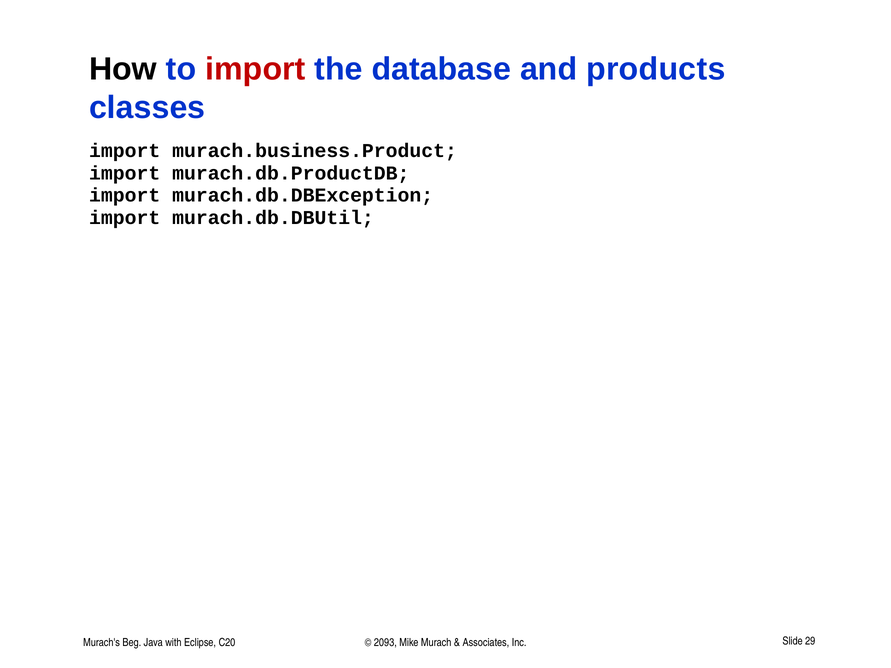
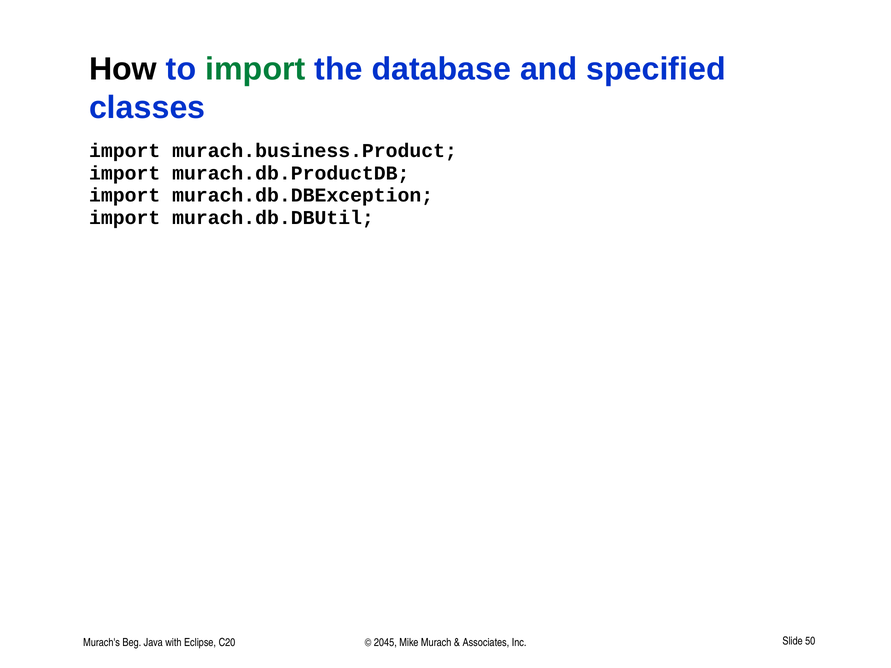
import at (255, 69) colour: red -> green
products: products -> specified
2093: 2093 -> 2045
29: 29 -> 50
